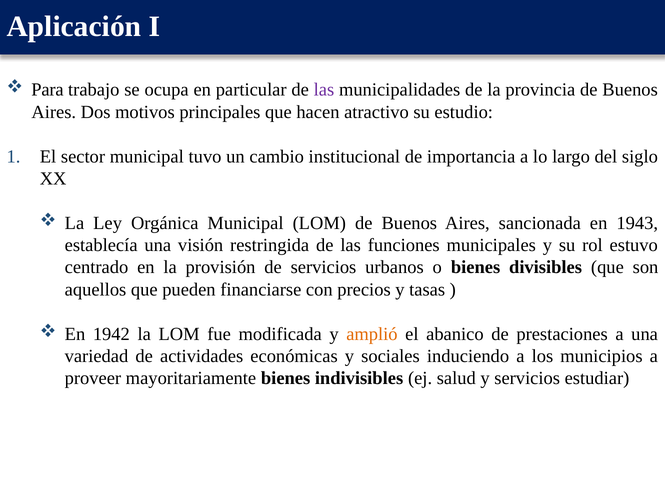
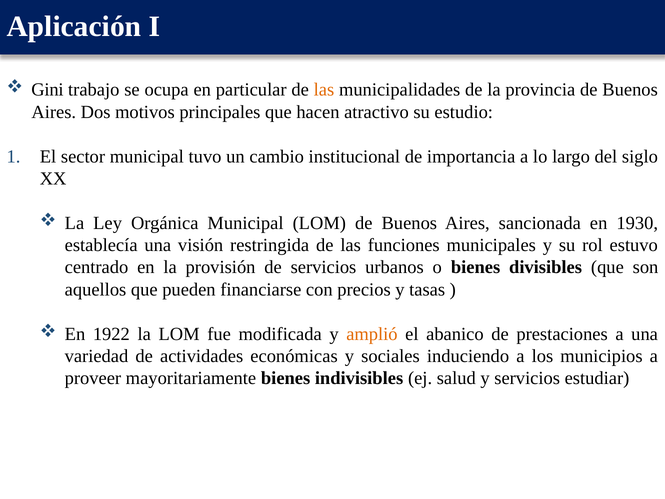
Para: Para -> Gini
las at (324, 90) colour: purple -> orange
1943: 1943 -> 1930
1942: 1942 -> 1922
